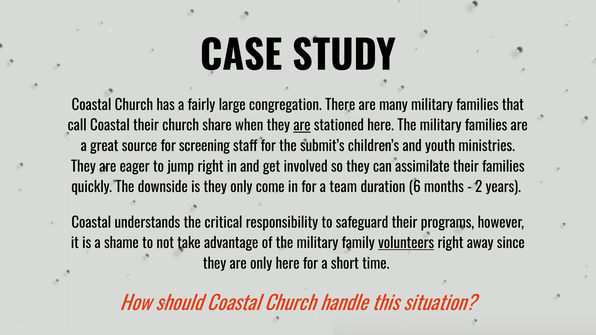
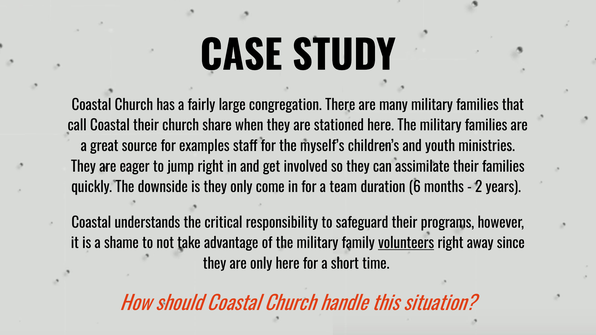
are at (302, 126) underline: present -> none
screening: screening -> examples
submit’s: submit’s -> myself’s
